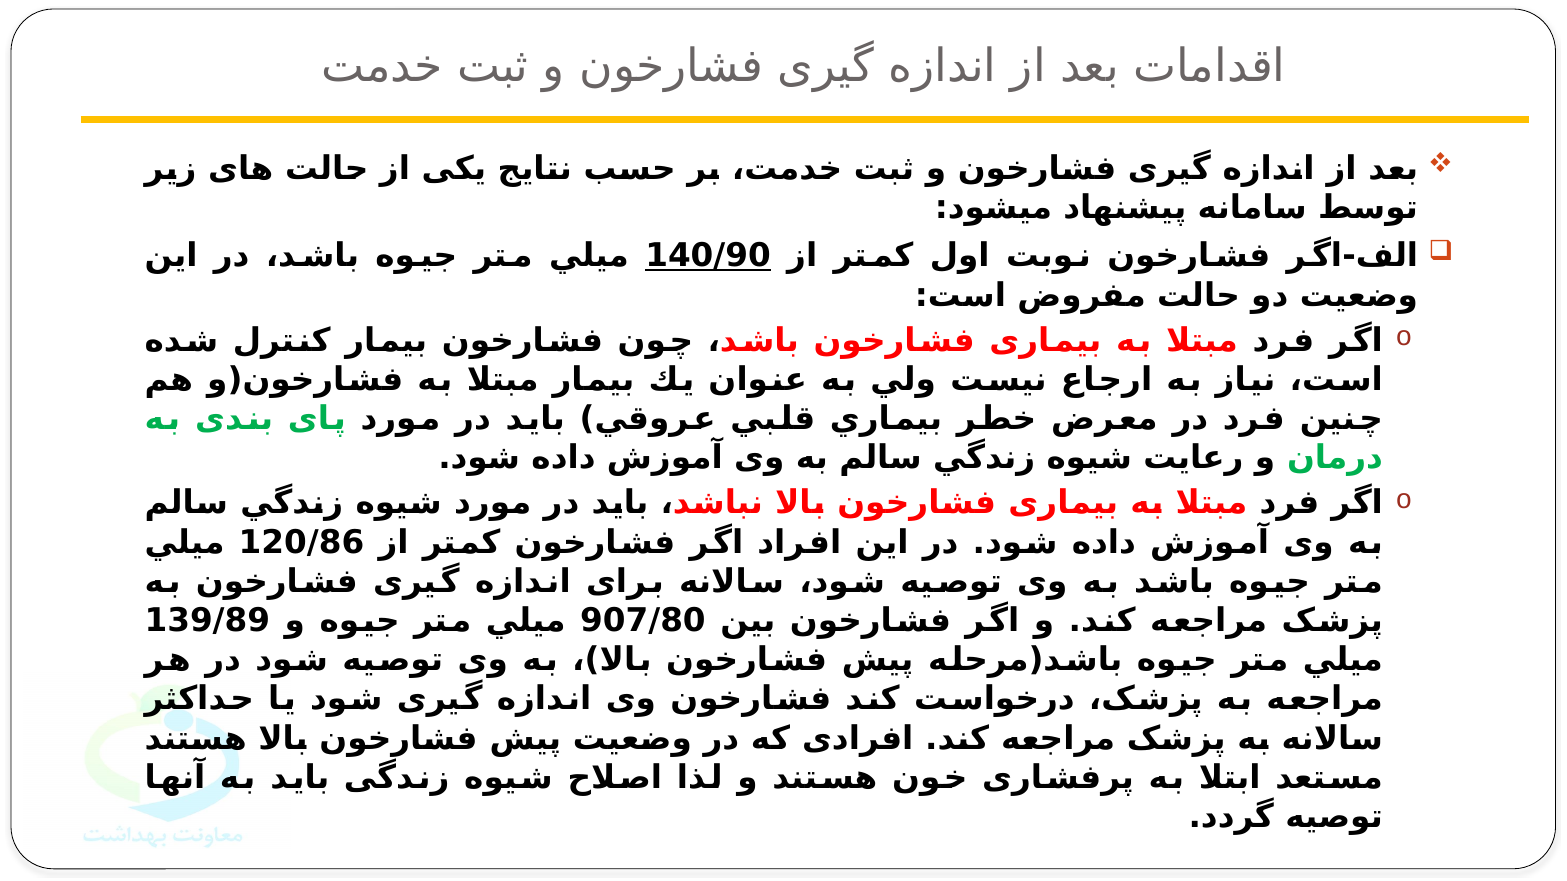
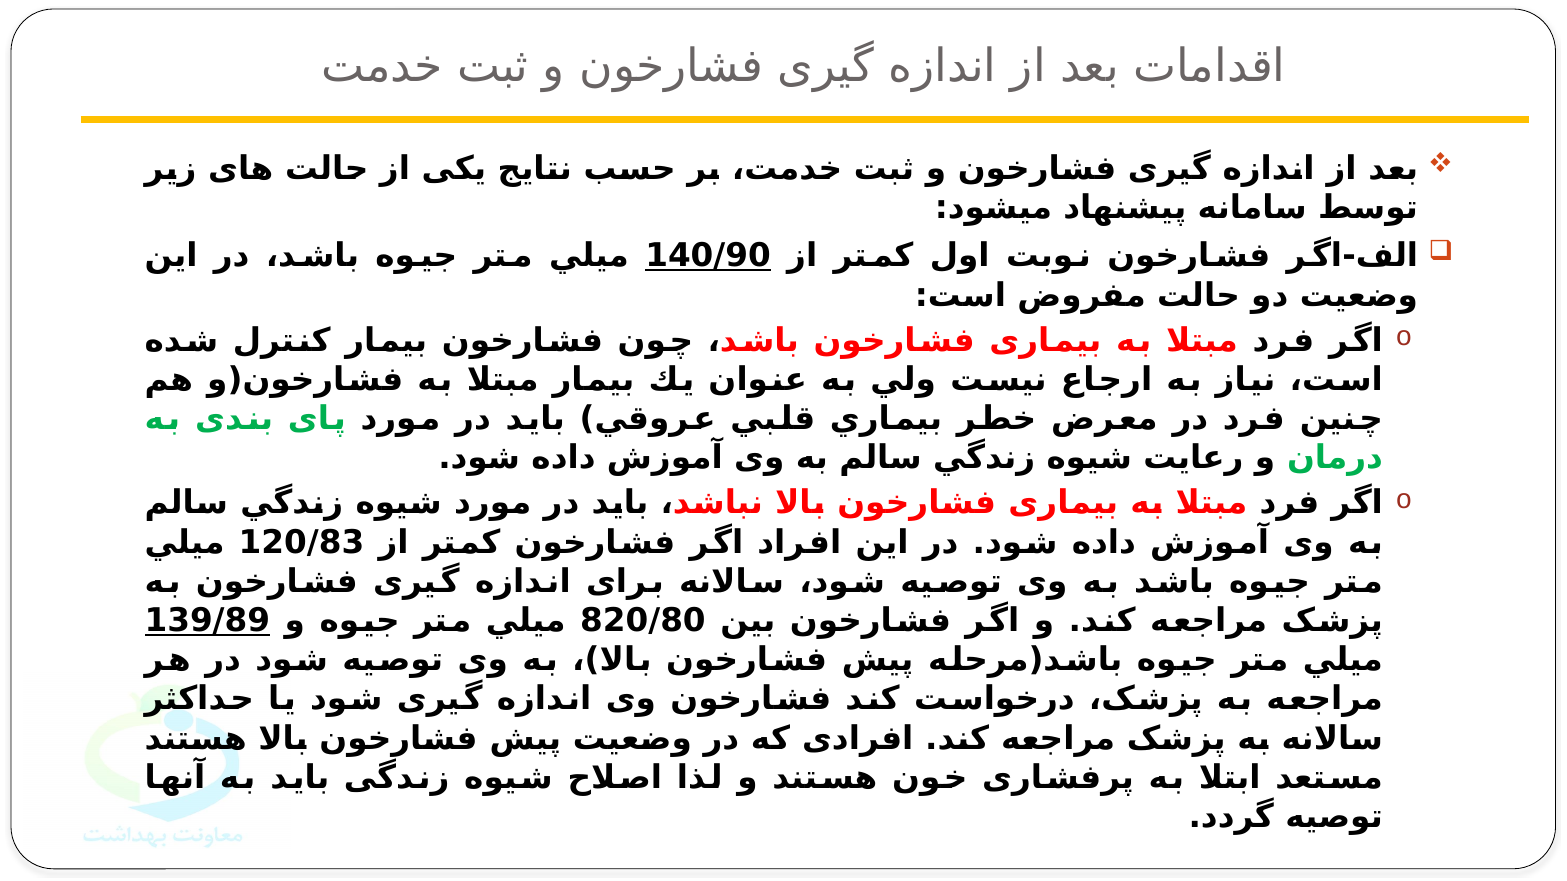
120/86: 120/86 -> 120/83
139/89 underline: none -> present
907/80: 907/80 -> 820/80
